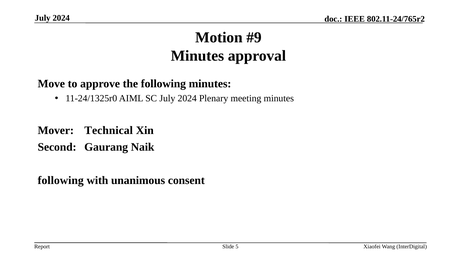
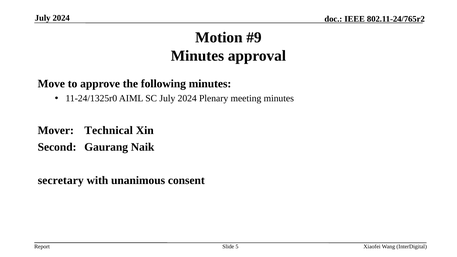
following at (61, 180): following -> secretary
